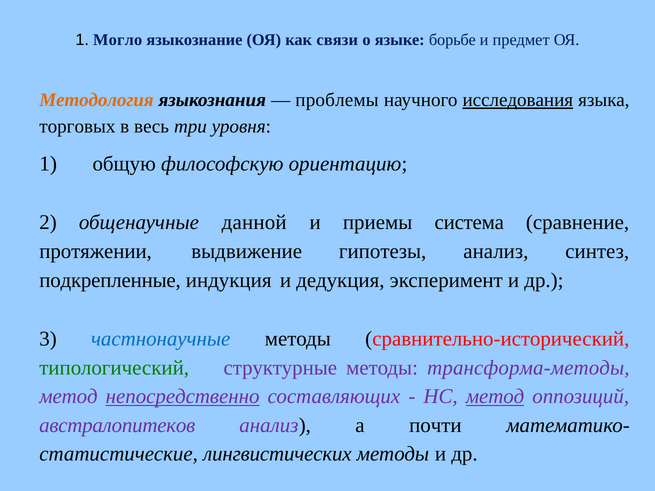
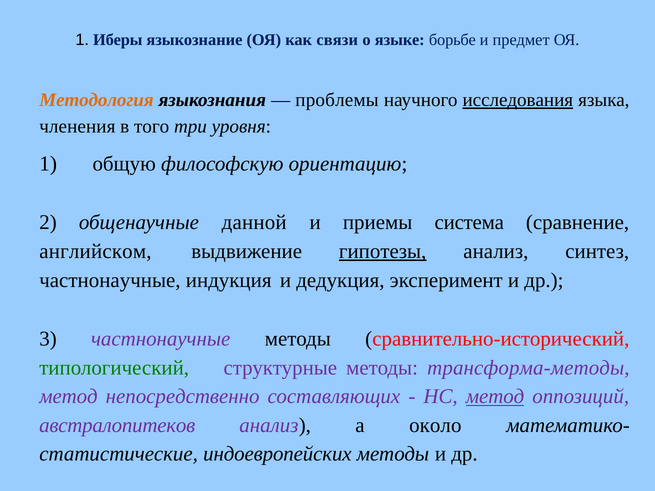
Могло: Могло -> Иберы
торговых: торговых -> членения
весь: весь -> того
протяжении: протяжении -> английском
гипотезы underline: none -> present
подкрепленные at (110, 280): подкрепленные -> частнонаучные
частнонаучные at (161, 339) colour: blue -> purple
непосредственно underline: present -> none
почти: почти -> около
лингвистических: лингвистических -> индоевропейских
